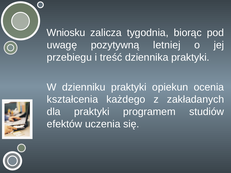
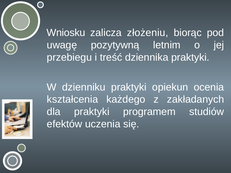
tygodnia: tygodnia -> złożeniu
letniej: letniej -> letnim
